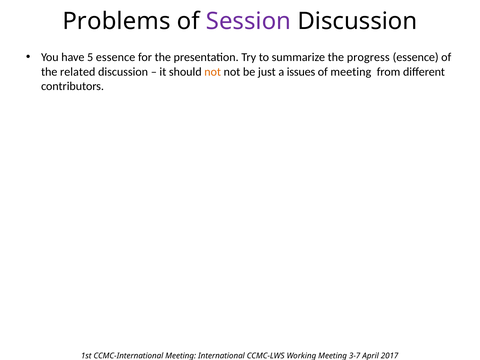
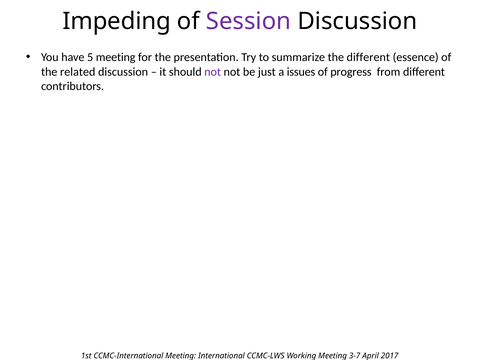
Problems: Problems -> Impeding
5 essence: essence -> meeting
the progress: progress -> different
not at (213, 72) colour: orange -> purple
of meeting: meeting -> progress
